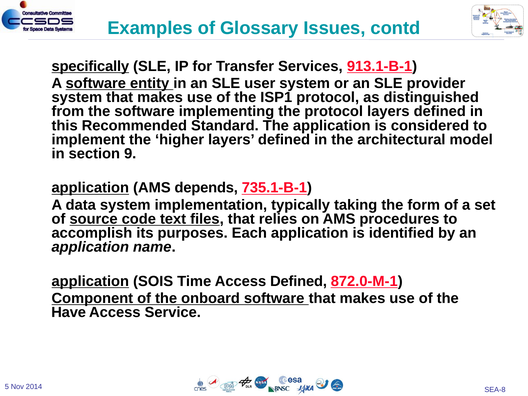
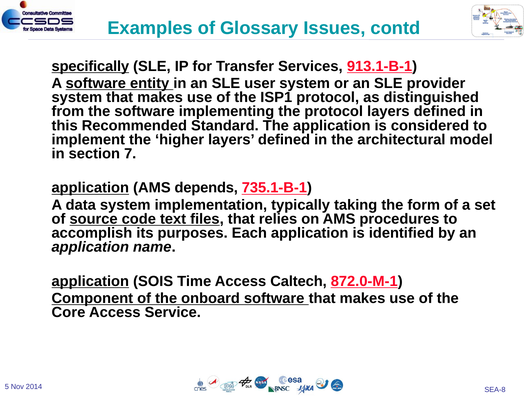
9: 9 -> 7
Access Defined: Defined -> Caltech
Have: Have -> Core
